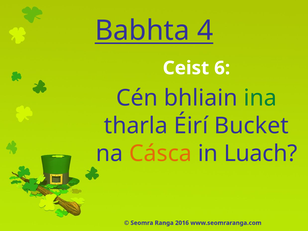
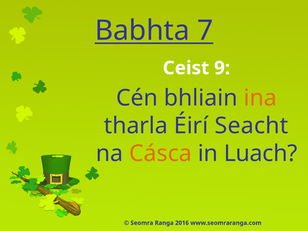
4: 4 -> 7
6: 6 -> 9
ina colour: green -> orange
Bucket: Bucket -> Seacht
